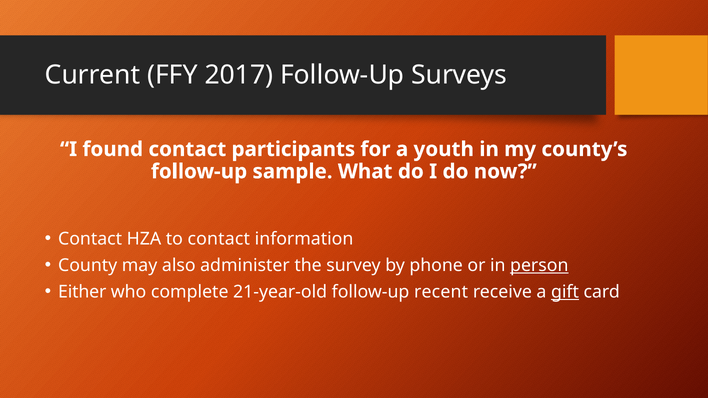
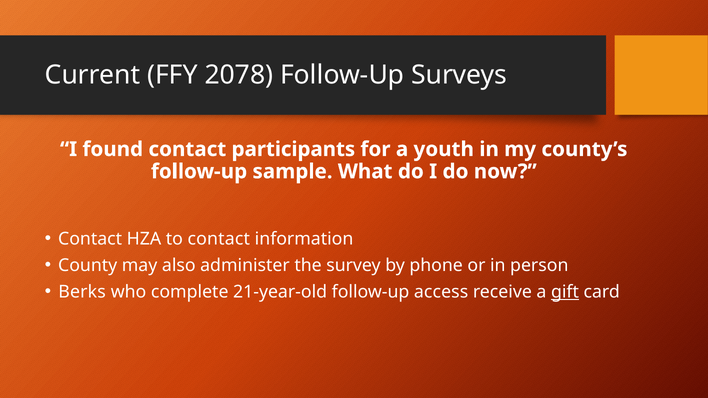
2017: 2017 -> 2078
person underline: present -> none
Either: Either -> Berks
recent: recent -> access
